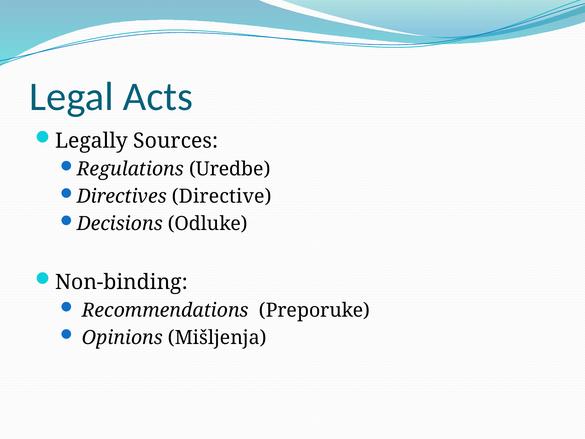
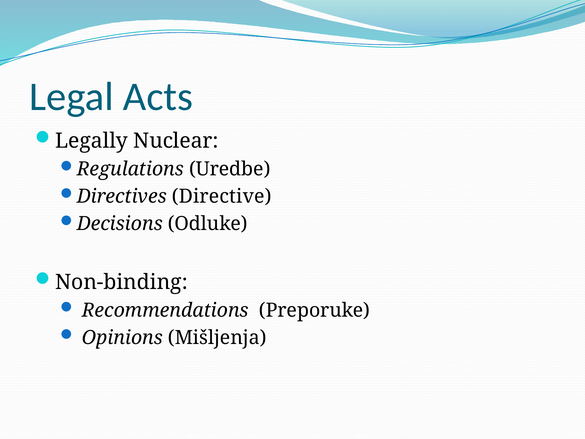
Sources: Sources -> Nuclear
